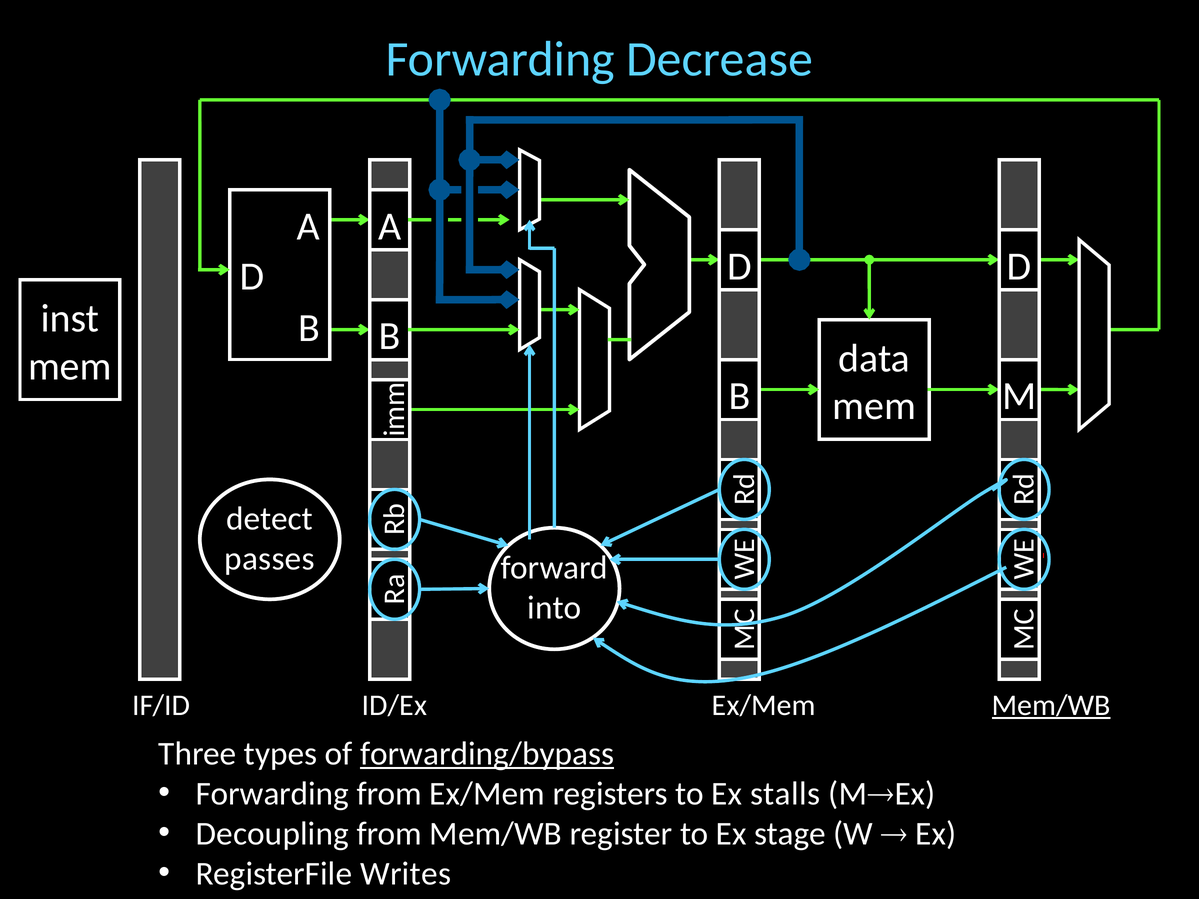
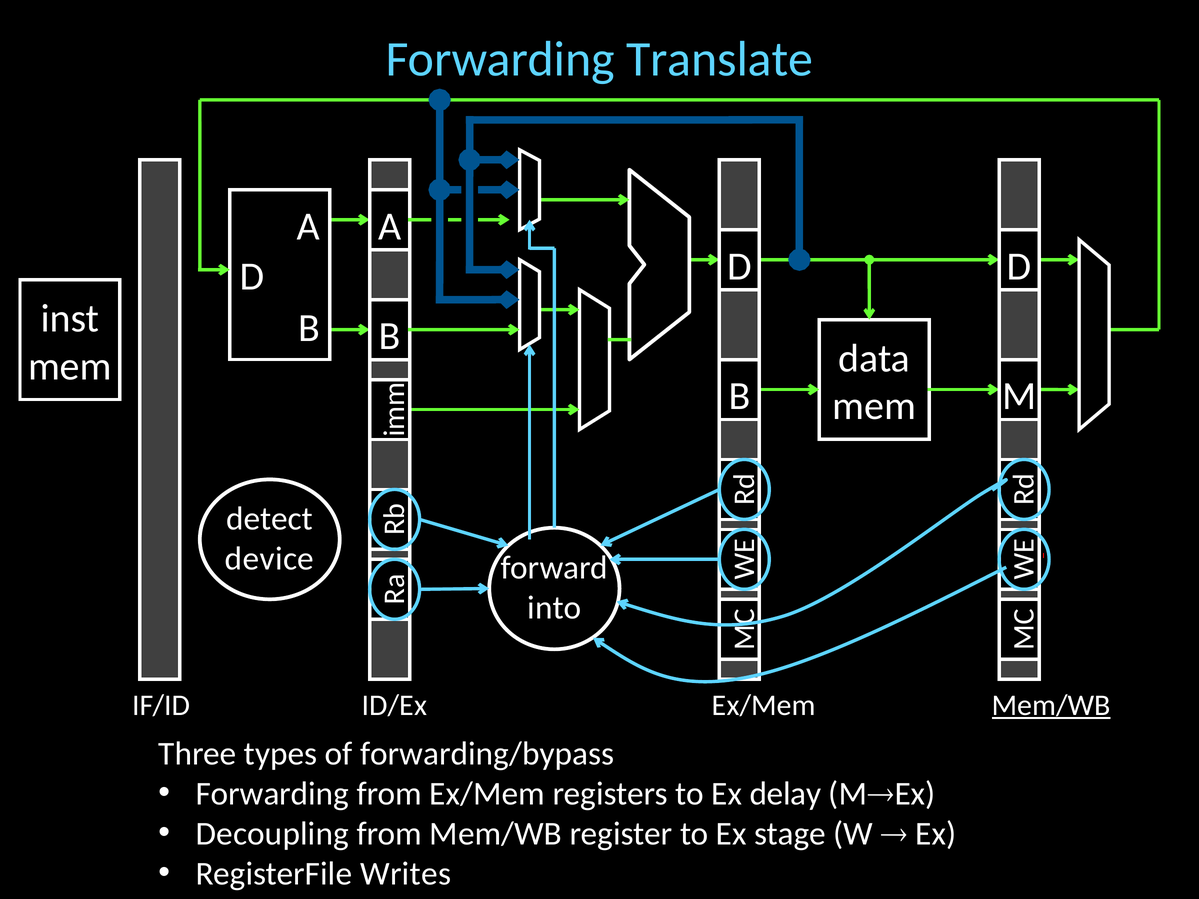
Decrease: Decrease -> Translate
passes: passes -> device
forwarding/bypass underline: present -> none
stalls: stalls -> delay
